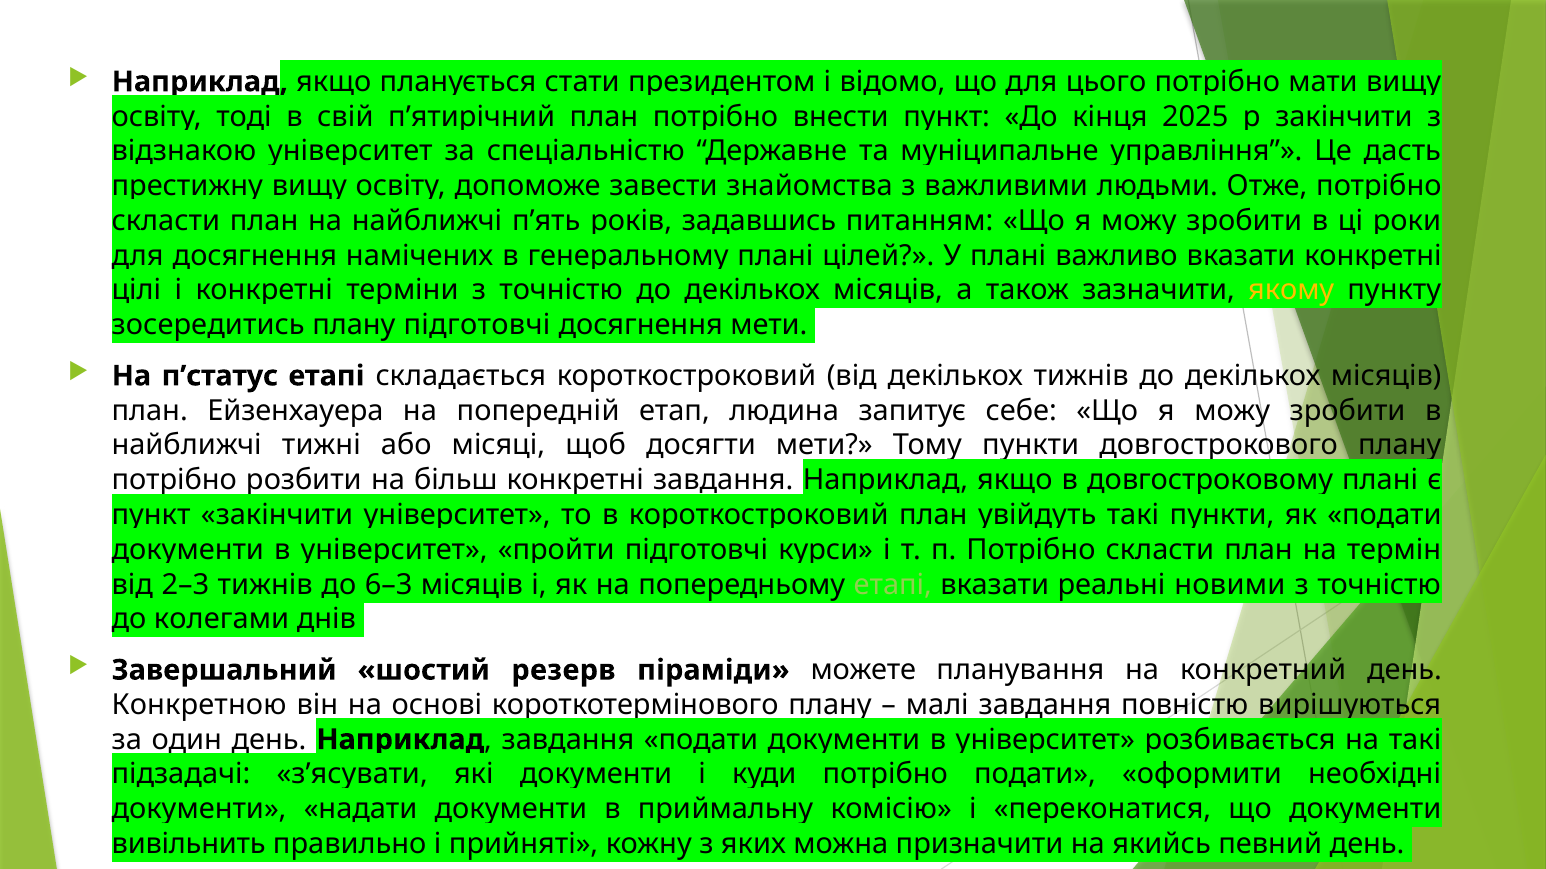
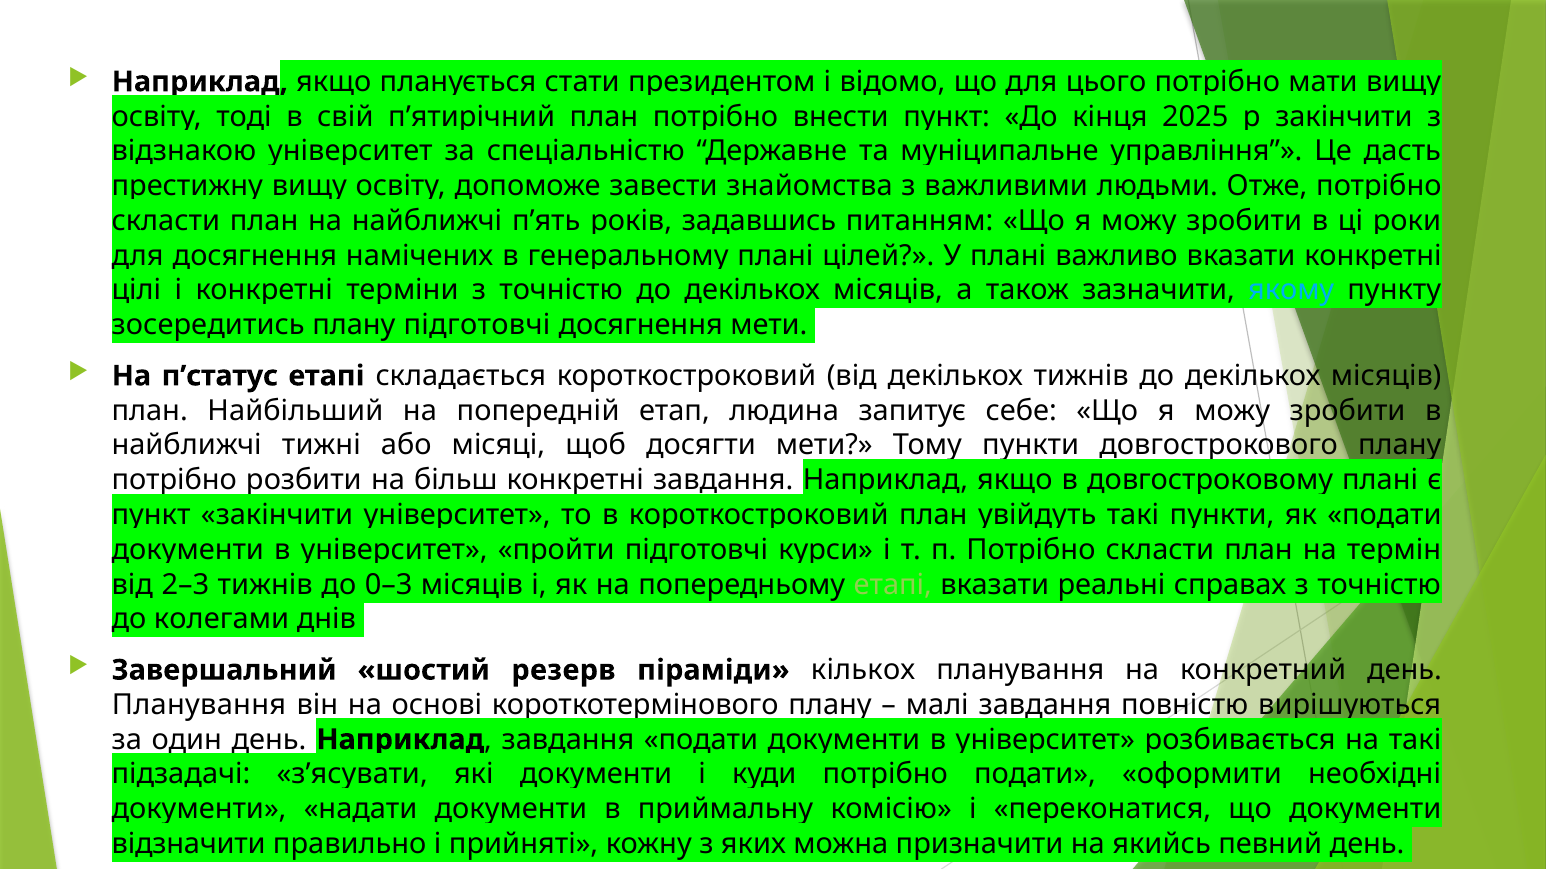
якому colour: yellow -> light blue
Ейзенхауера: Ейзенхауера -> Найбільший
6–3: 6–3 -> 0–3
новими: новими -> справах
можете: можете -> кількох
Конкретною at (199, 705): Конкретною -> Планування
вивільнить: вивільнить -> відзначити
